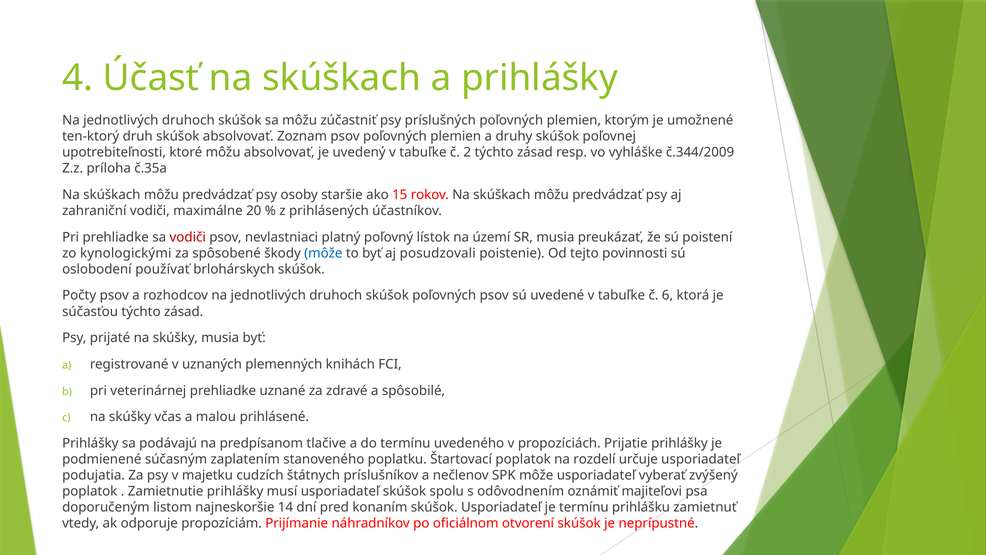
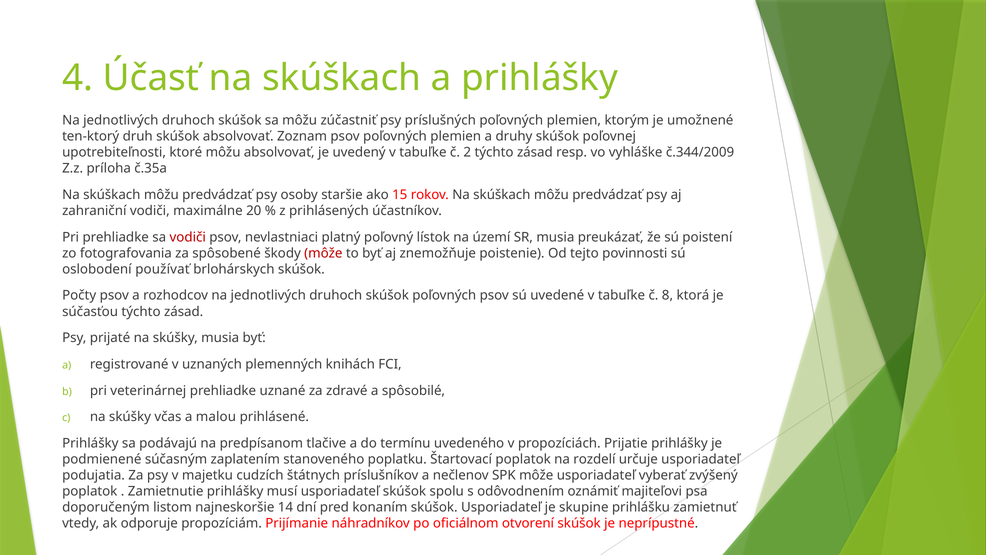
kynologickými: kynologickými -> fotografovania
môže at (323, 253) colour: blue -> red
posudzovali: posudzovali -> znemožňuje
6: 6 -> 8
je termínu: termínu -> skupine
